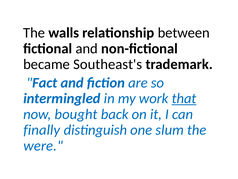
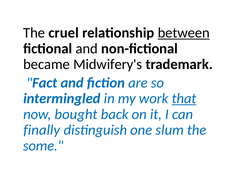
walls: walls -> cruel
between underline: none -> present
Southeast's: Southeast's -> Midwifery's
were: were -> some
